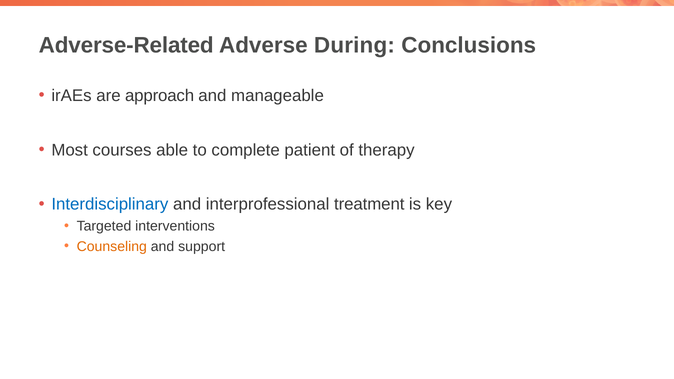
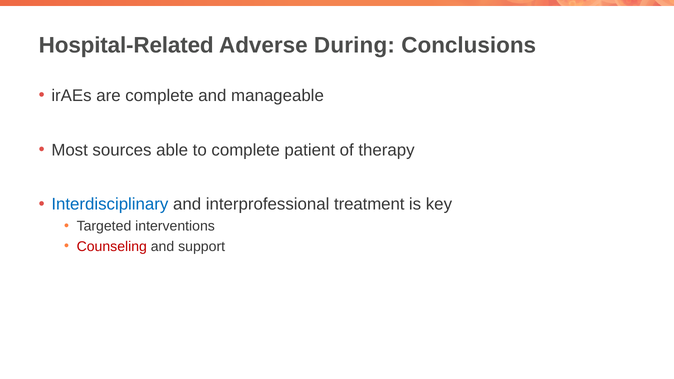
Adverse-Related: Adverse-Related -> Hospital-Related
are approach: approach -> complete
courses: courses -> sources
Counseling colour: orange -> red
